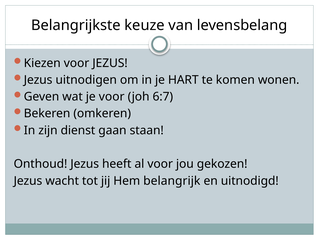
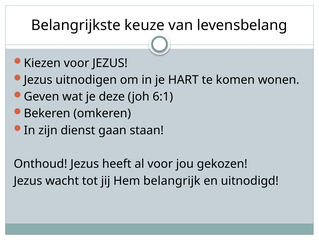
je voor: voor -> deze
6:7: 6:7 -> 6:1
